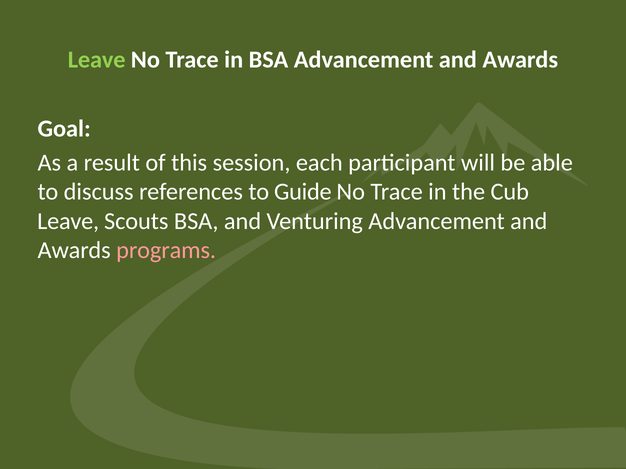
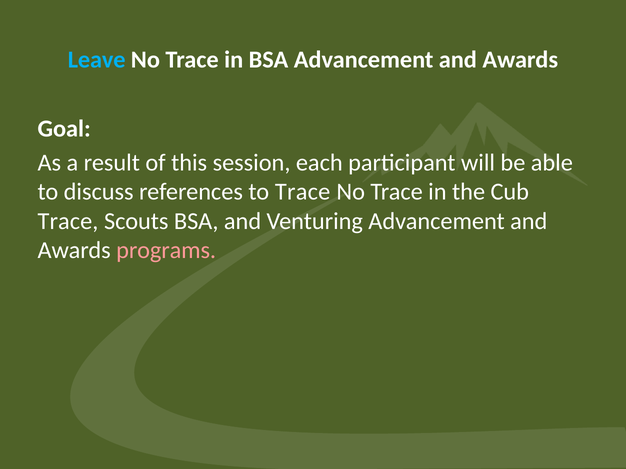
Leave at (97, 60) colour: light green -> light blue
to Guide: Guide -> Trace
Leave at (68, 221): Leave -> Trace
